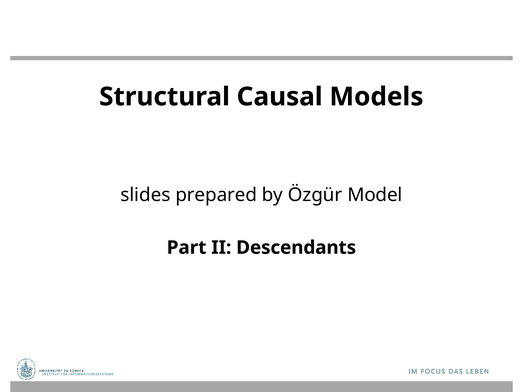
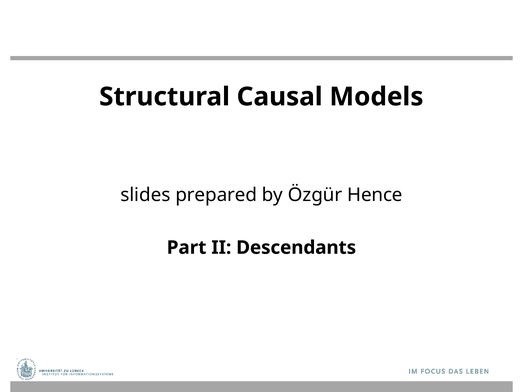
Model: Model -> Hence
